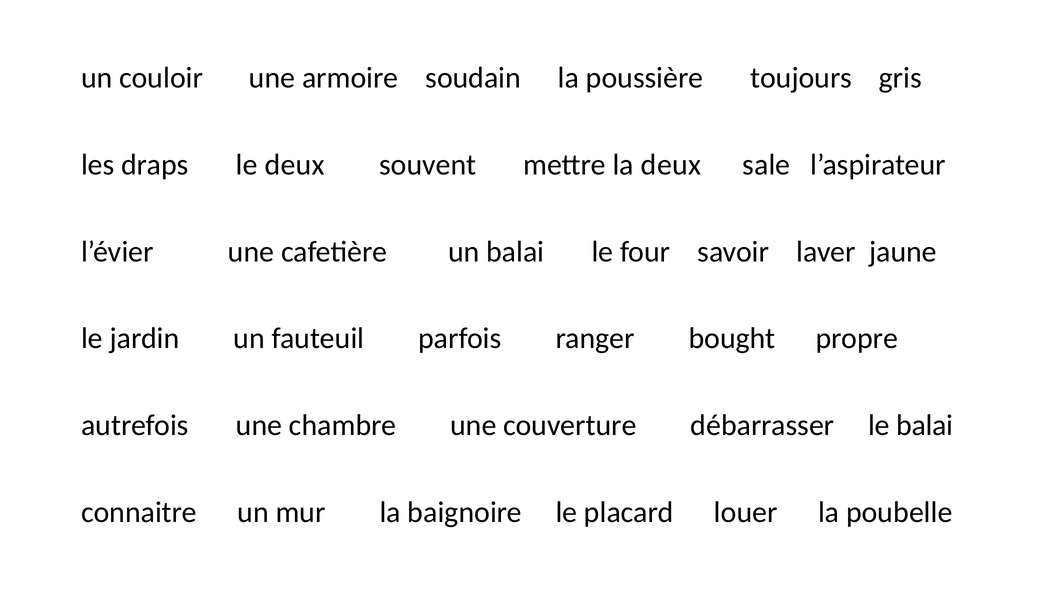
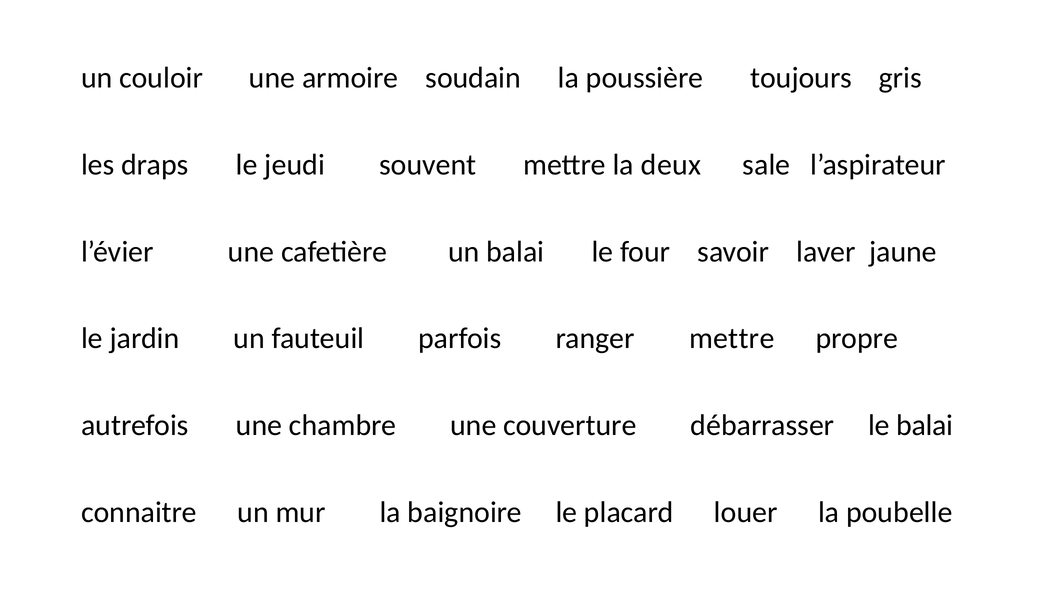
le deux: deux -> jeudi
ranger bought: bought -> mettre
